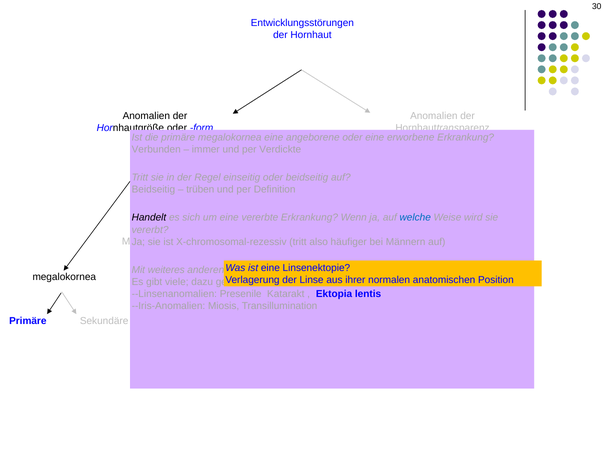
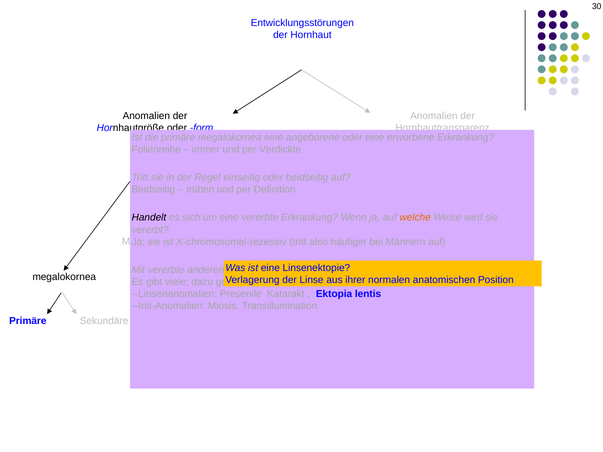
Verbunden: Verbunden -> Folienreihe
welche at (415, 218) colour: blue -> orange
Mit weiteres: weiteres -> vererbte
